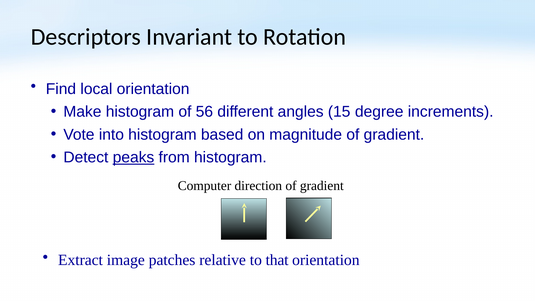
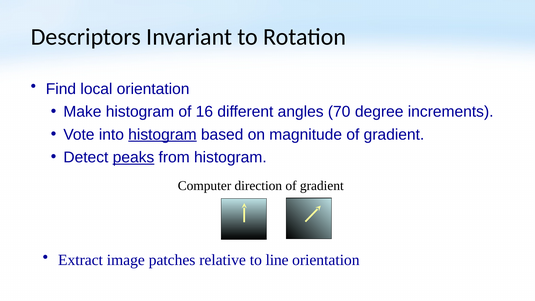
56: 56 -> 16
15: 15 -> 70
histogram at (162, 135) underline: none -> present
that: that -> line
